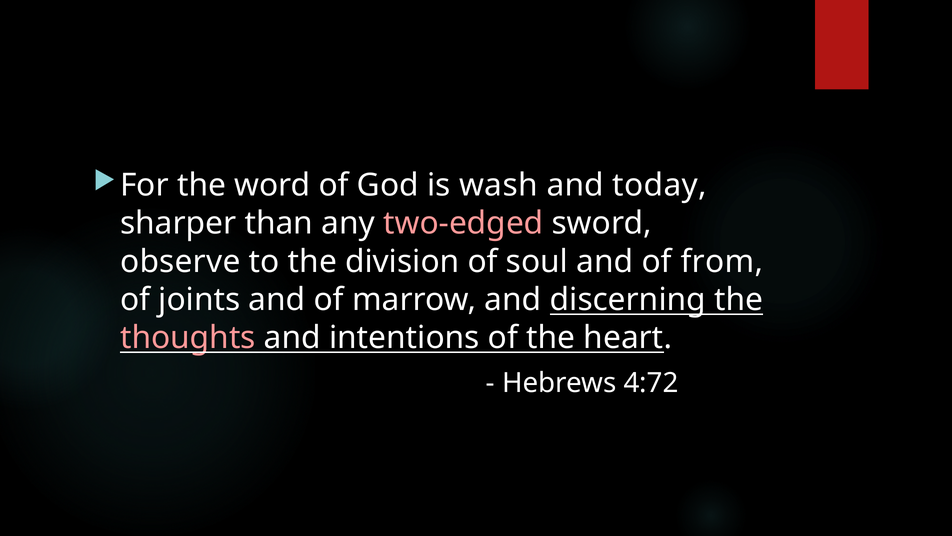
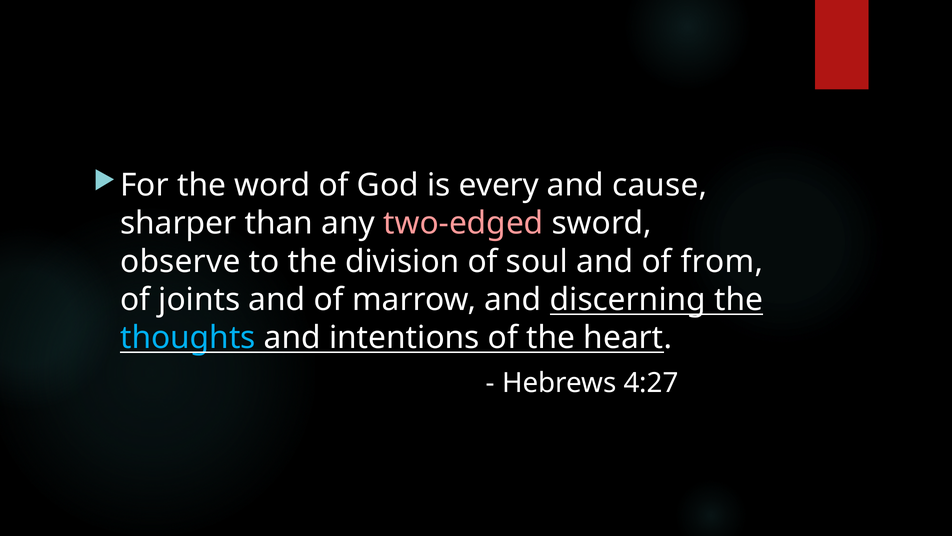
wash: wash -> every
today: today -> cause
thoughts colour: pink -> light blue
4:72: 4:72 -> 4:27
